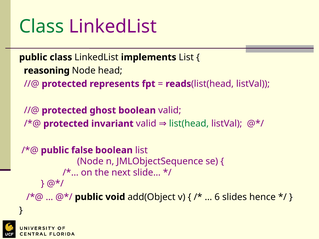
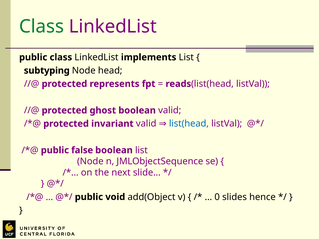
reasoning: reasoning -> subtyping
list(head at (189, 124) colour: green -> blue
6: 6 -> 0
